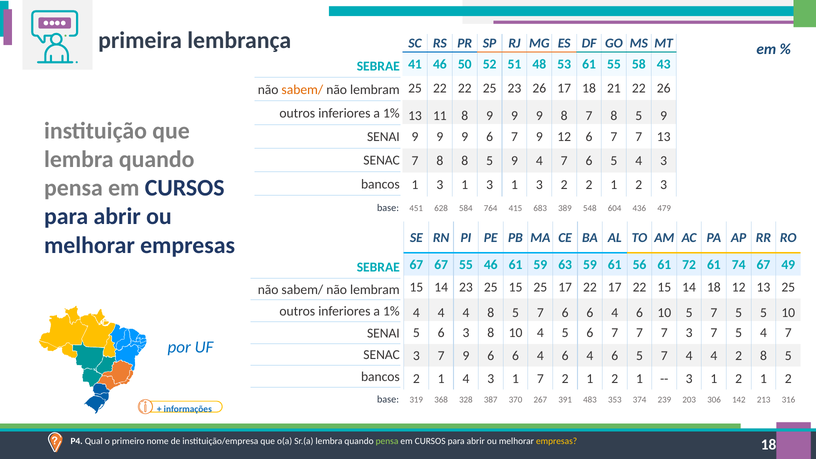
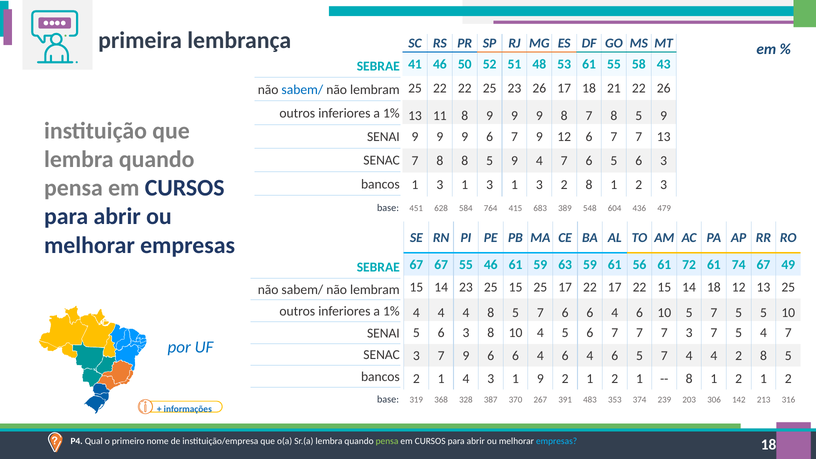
sabem/ at (302, 90) colour: orange -> blue
6 5 4: 4 -> 6
3 2 2: 2 -> 8
1 7: 7 -> 9
3 at (689, 379): 3 -> 8
empresas at (557, 441) colour: yellow -> light blue
